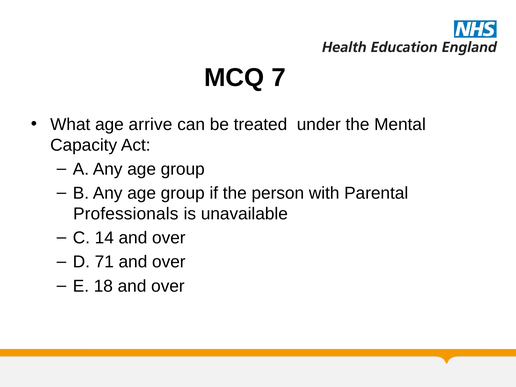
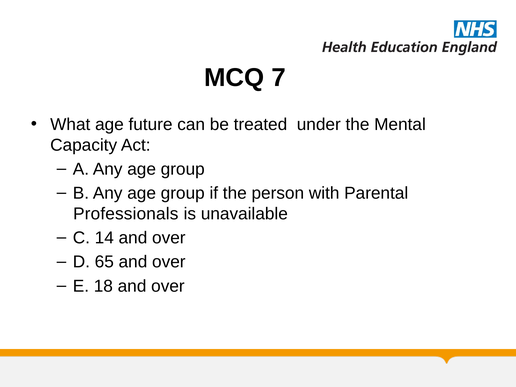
arrive: arrive -> future
71: 71 -> 65
